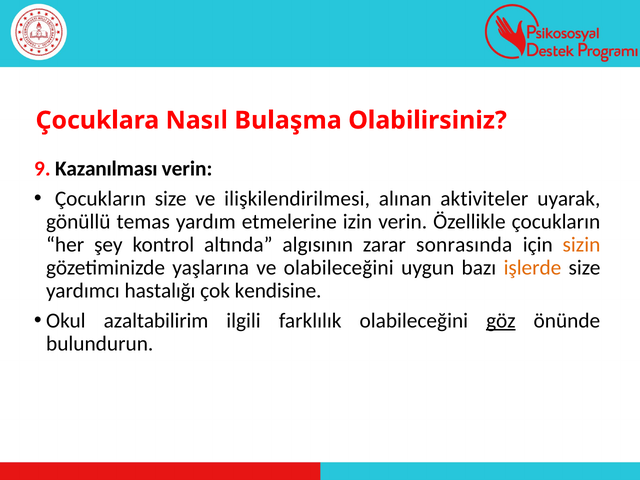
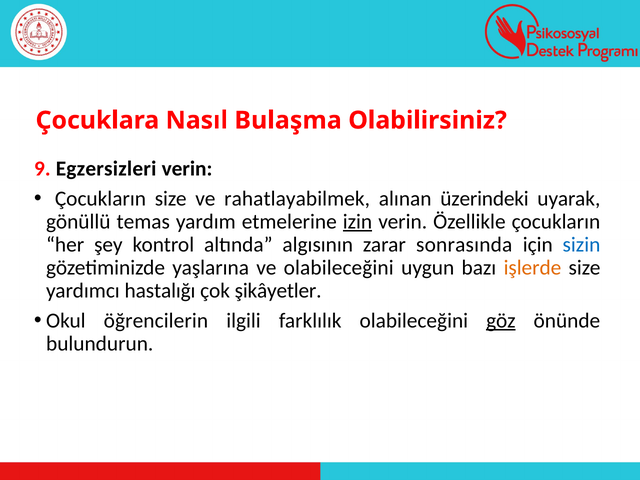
Kazanılması: Kazanılması -> Egzersizleri
ilişkilendirilmesi: ilişkilendirilmesi -> rahatlayabilmek
aktiviteler: aktiviteler -> üzerindeki
izin underline: none -> present
sizin colour: orange -> blue
kendisine: kendisine -> şikâyetler
azaltabilirim: azaltabilirim -> öğrencilerin
